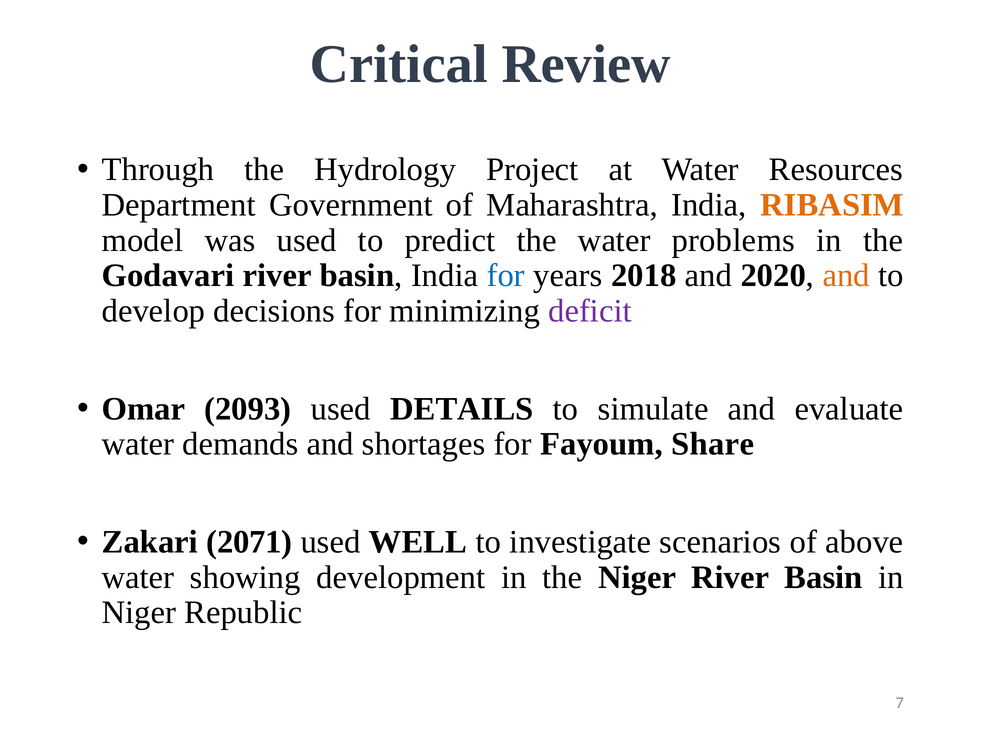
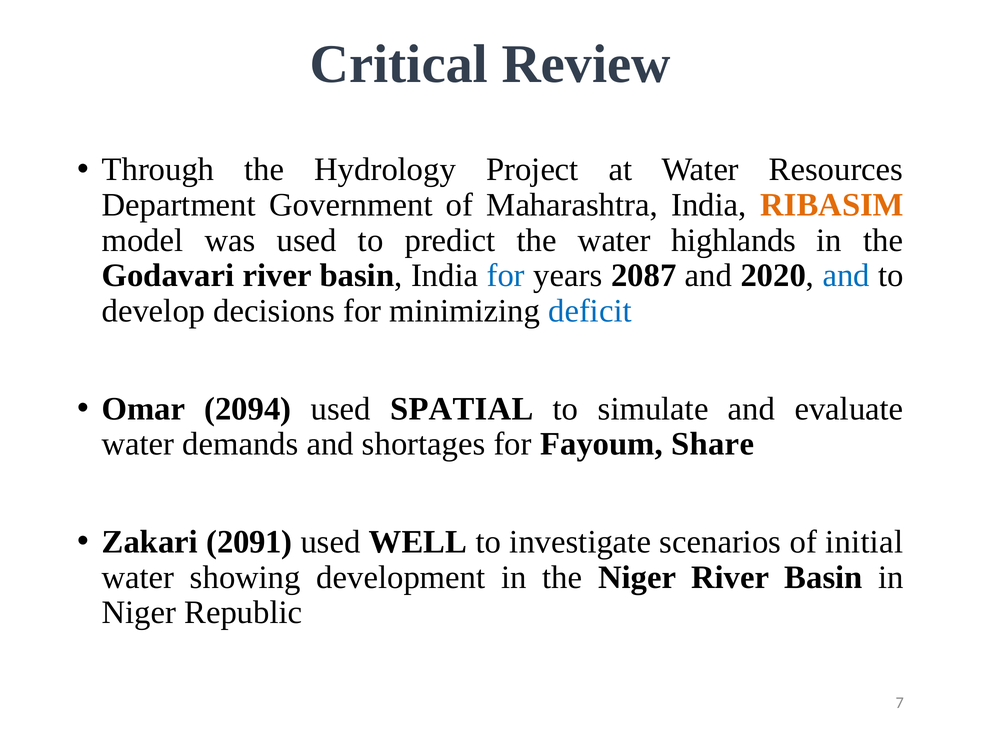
problems: problems -> highlands
2018: 2018 -> 2087
and at (846, 275) colour: orange -> blue
deficit colour: purple -> blue
2093: 2093 -> 2094
DETAILS: DETAILS -> SPATIAL
2071: 2071 -> 2091
above: above -> initial
